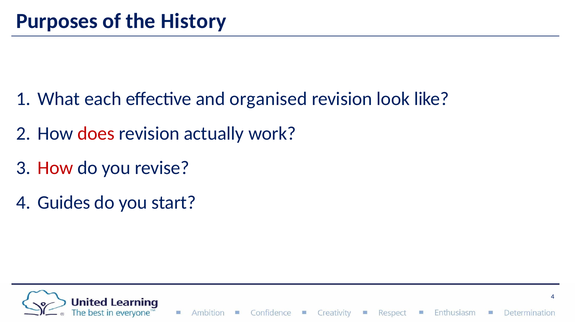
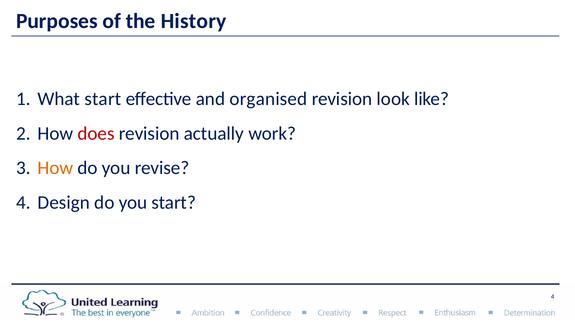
What each: each -> start
How at (55, 168) colour: red -> orange
Guides: Guides -> Design
